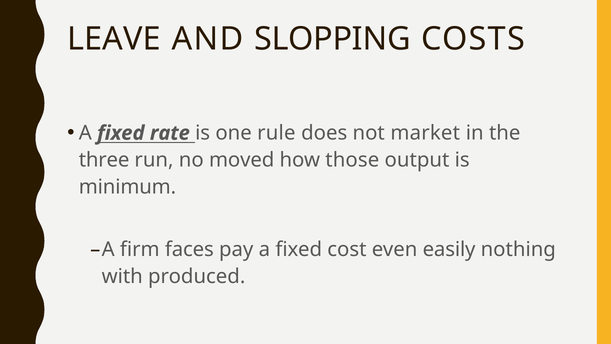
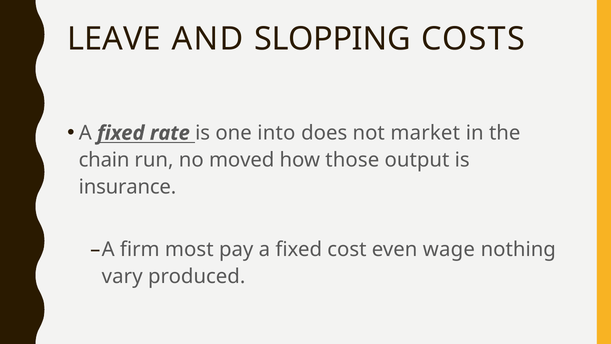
rule: rule -> into
three: three -> chain
minimum: minimum -> insurance
faces: faces -> most
easily: easily -> wage
with: with -> vary
